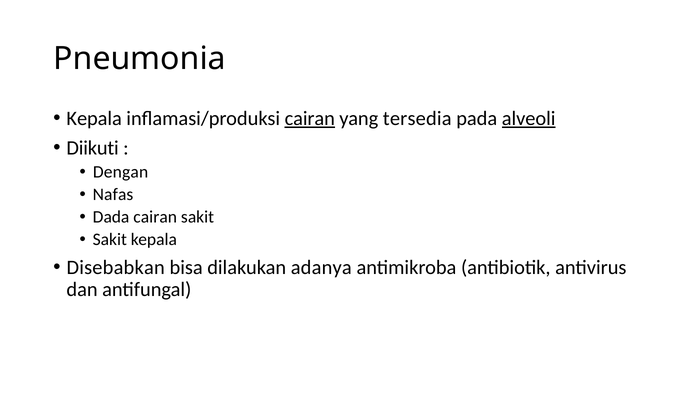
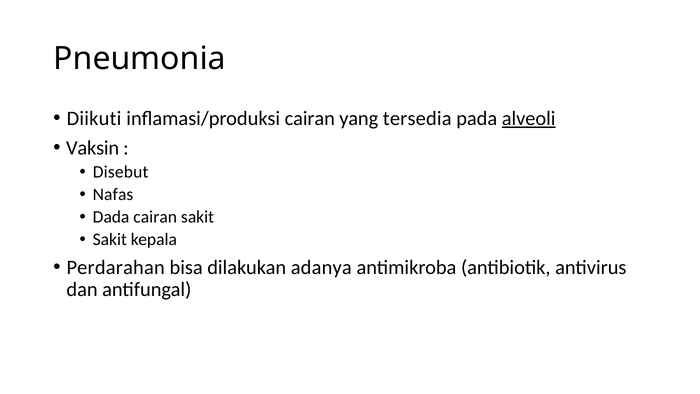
Kepala at (94, 118): Kepala -> Diikuti
cairan at (310, 118) underline: present -> none
Diikuti: Diikuti -> Vaksin
Dengan: Dengan -> Disebut
Disebabkan: Disebabkan -> Perdarahan
